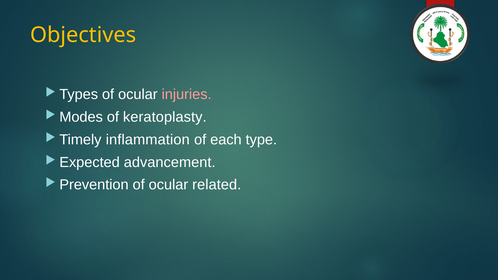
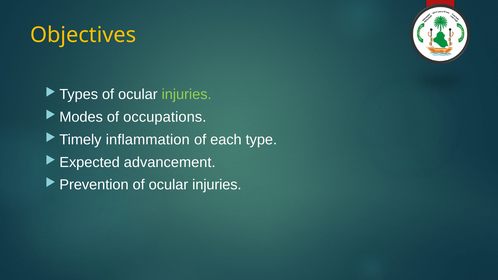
injuries at (187, 95) colour: pink -> light green
keratoplasty: keratoplasty -> occupations
Prevention of ocular related: related -> injuries
